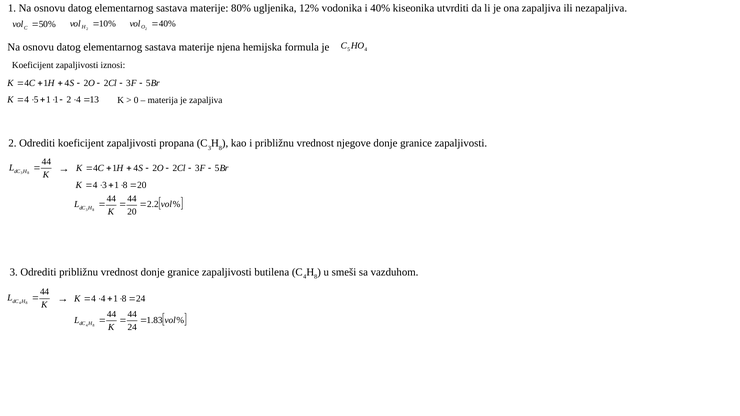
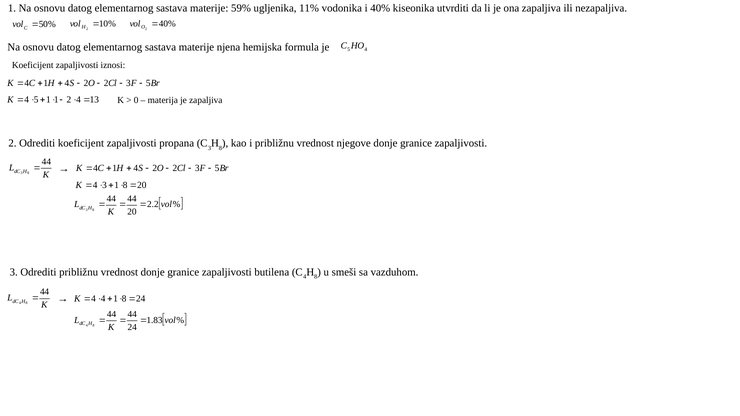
80%: 80% -> 59%
12%: 12% -> 11%
